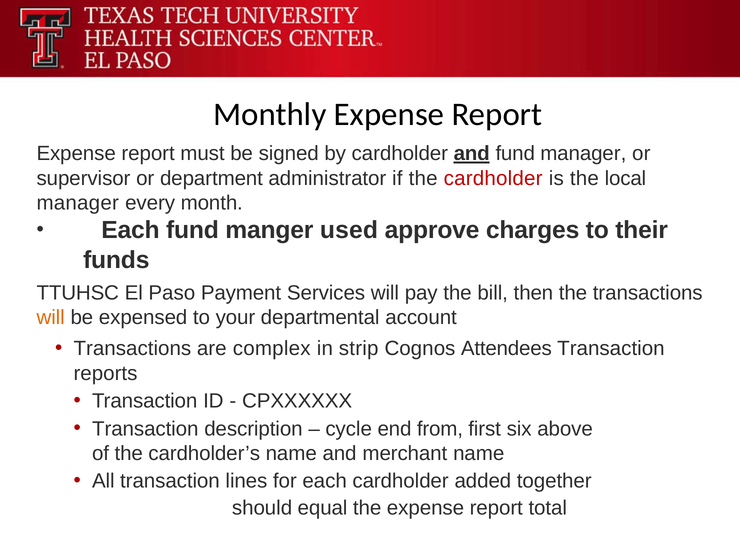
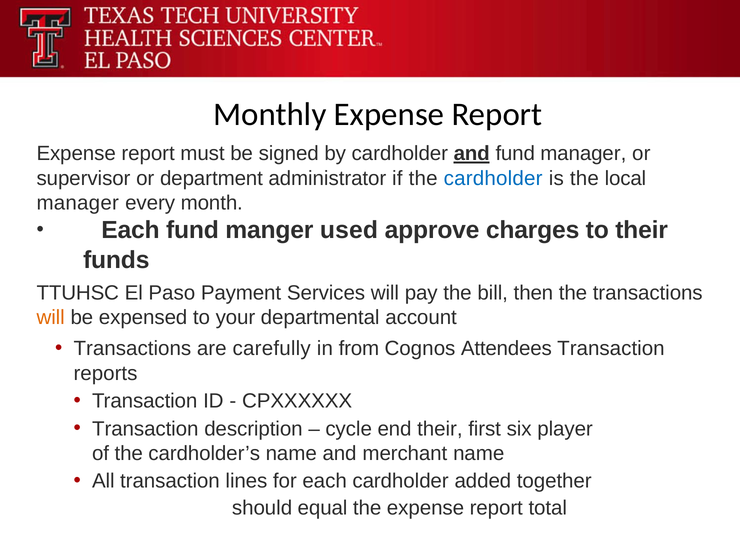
cardholder at (493, 178) colour: red -> blue
complex: complex -> carefully
strip: strip -> from
end from: from -> their
above: above -> player
